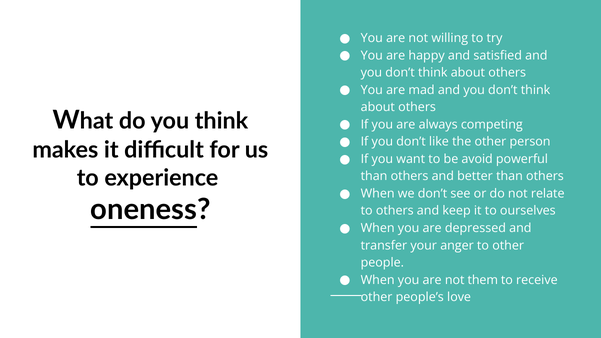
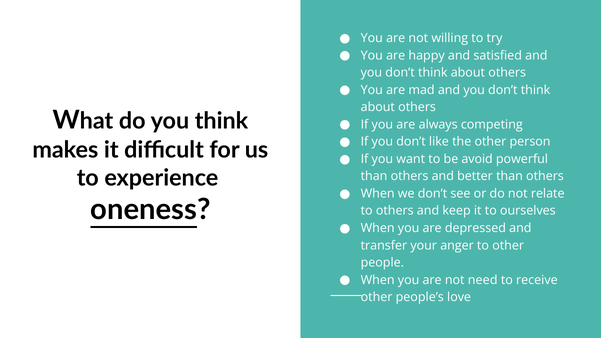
them: them -> need
